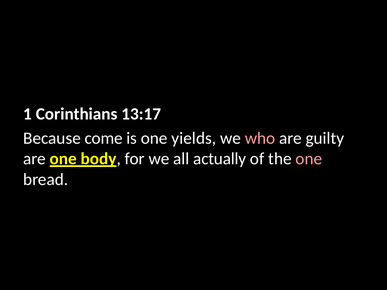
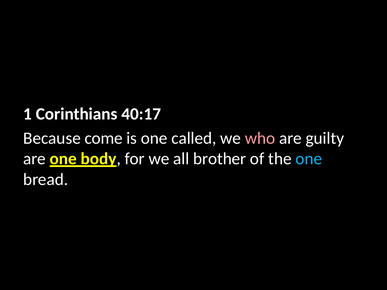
13:17: 13:17 -> 40:17
yields: yields -> called
actually: actually -> brother
one at (309, 159) colour: pink -> light blue
